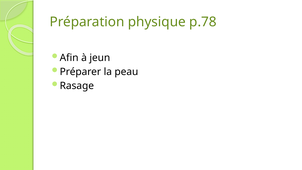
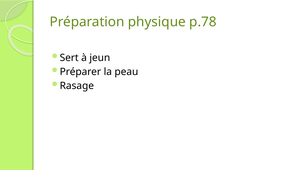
Afin: Afin -> Sert
